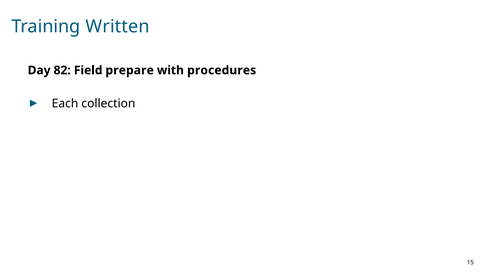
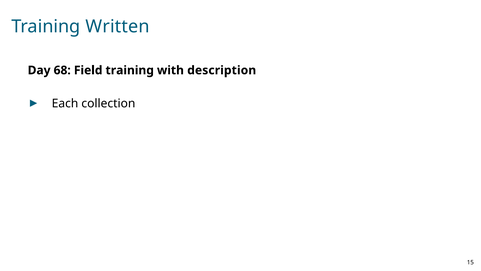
82: 82 -> 68
Field prepare: prepare -> training
procedures: procedures -> description
